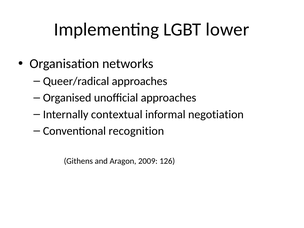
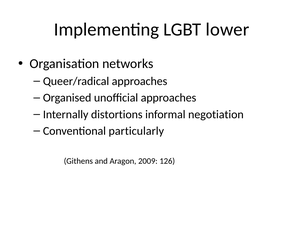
contextual: contextual -> distortions
recognition: recognition -> particularly
